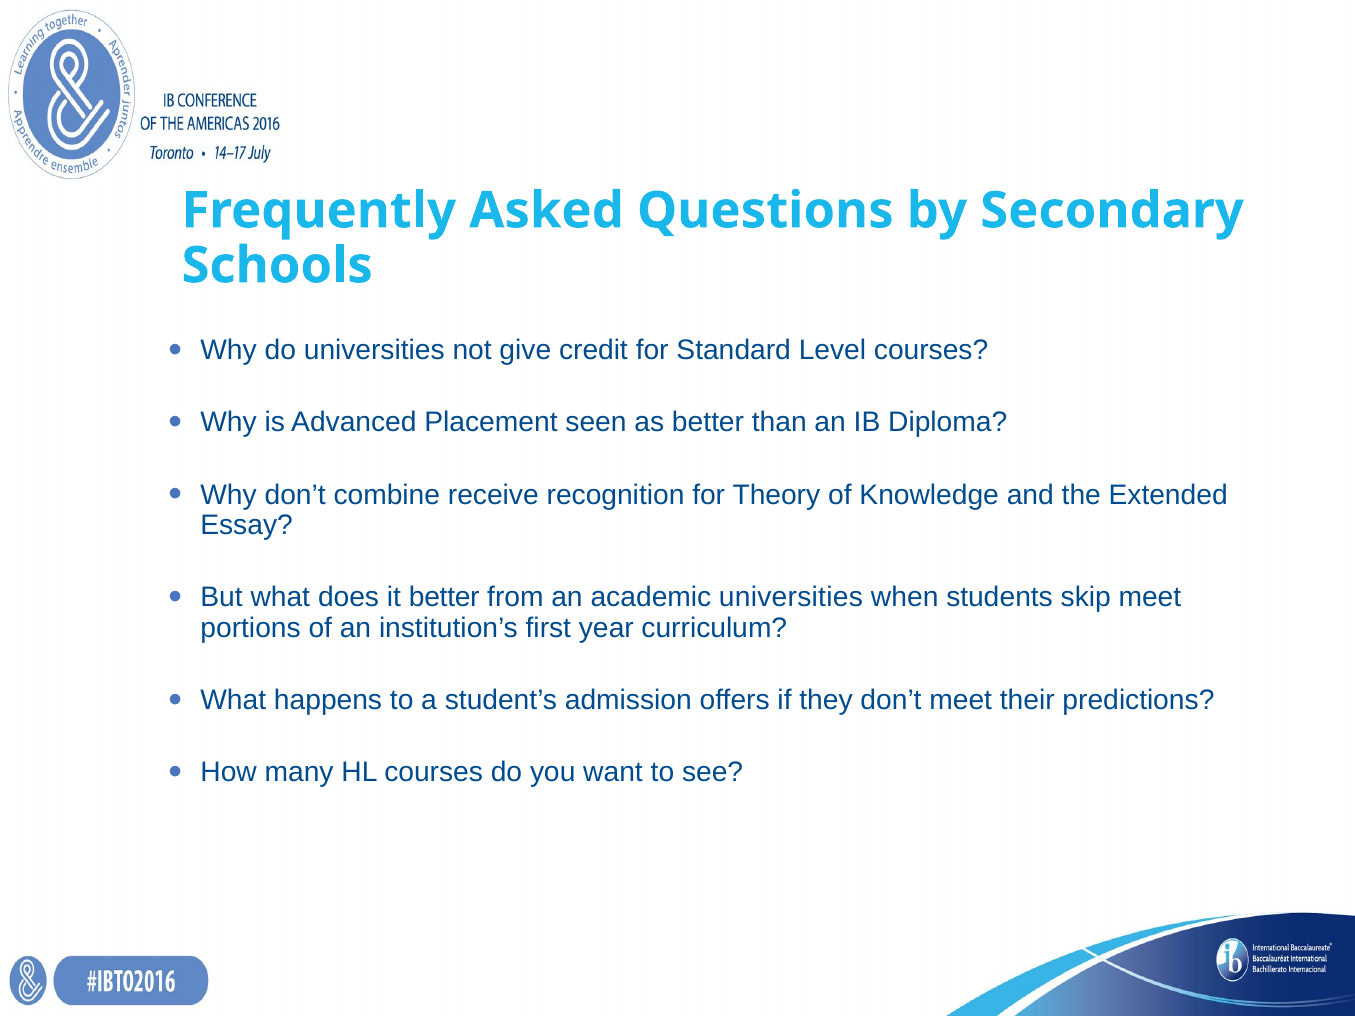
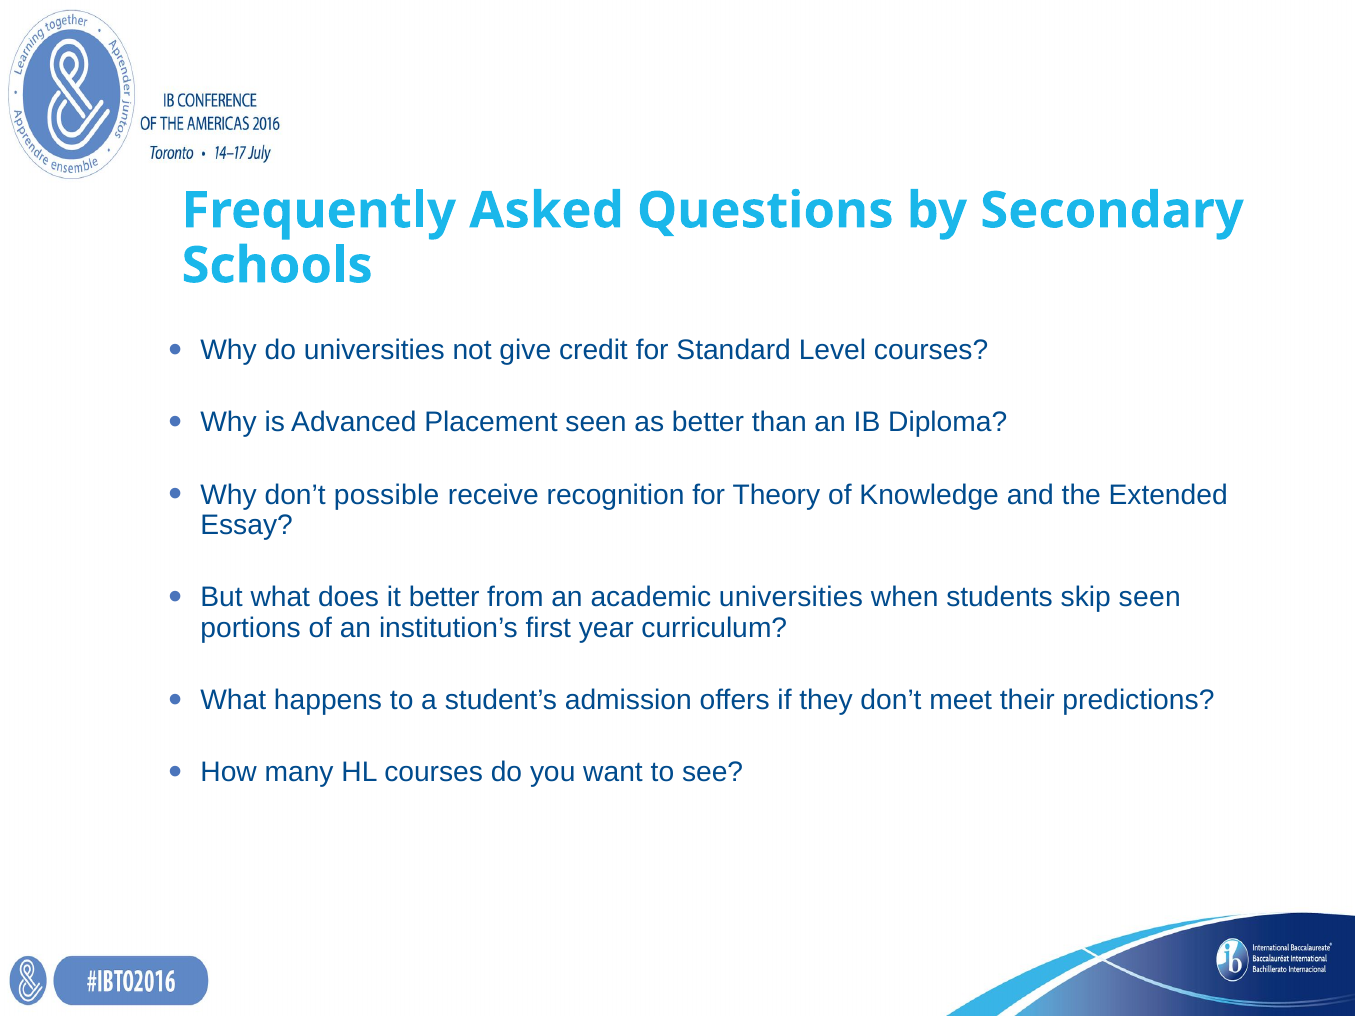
combine: combine -> possible
skip meet: meet -> seen
